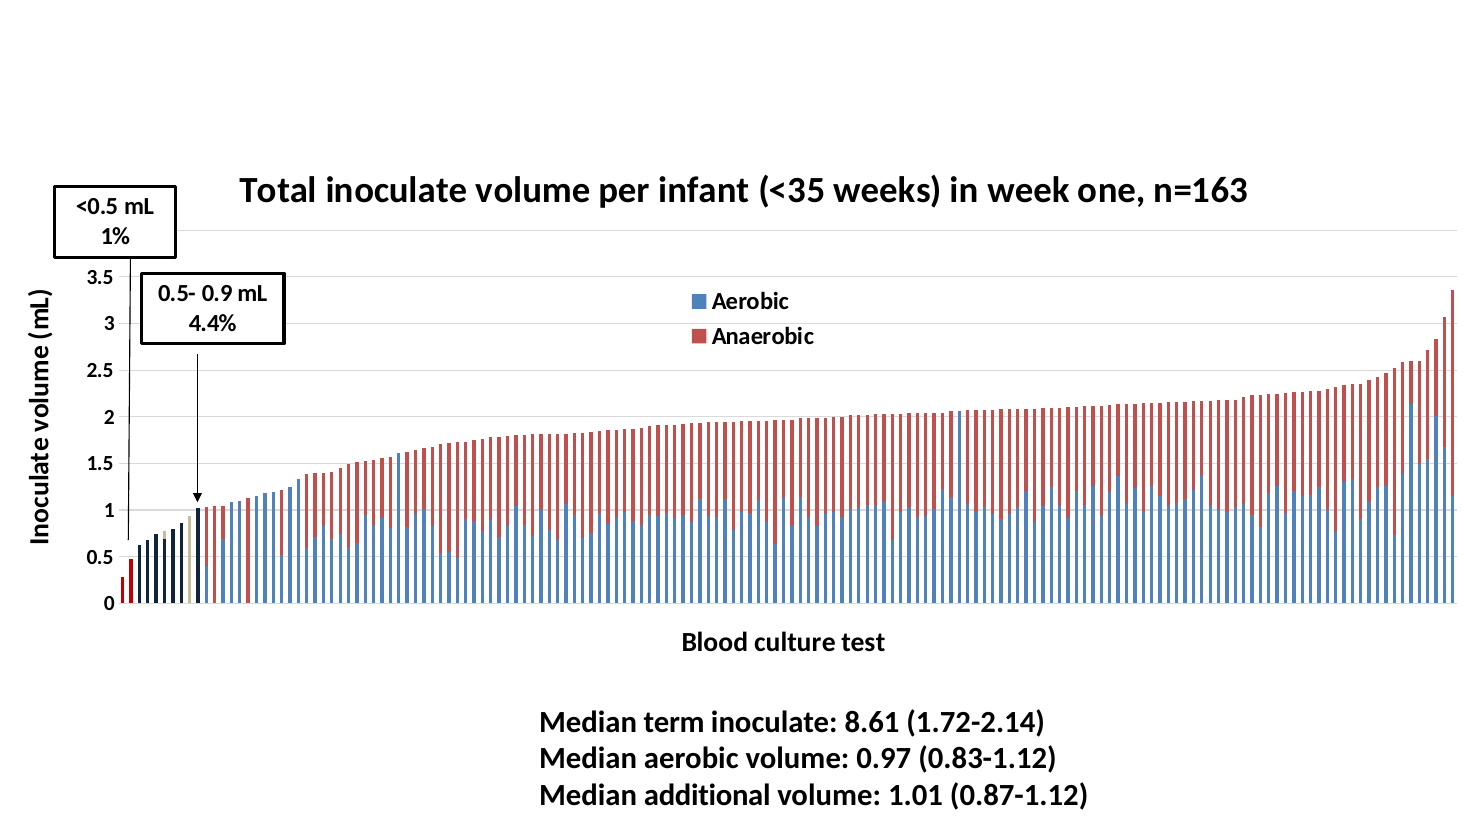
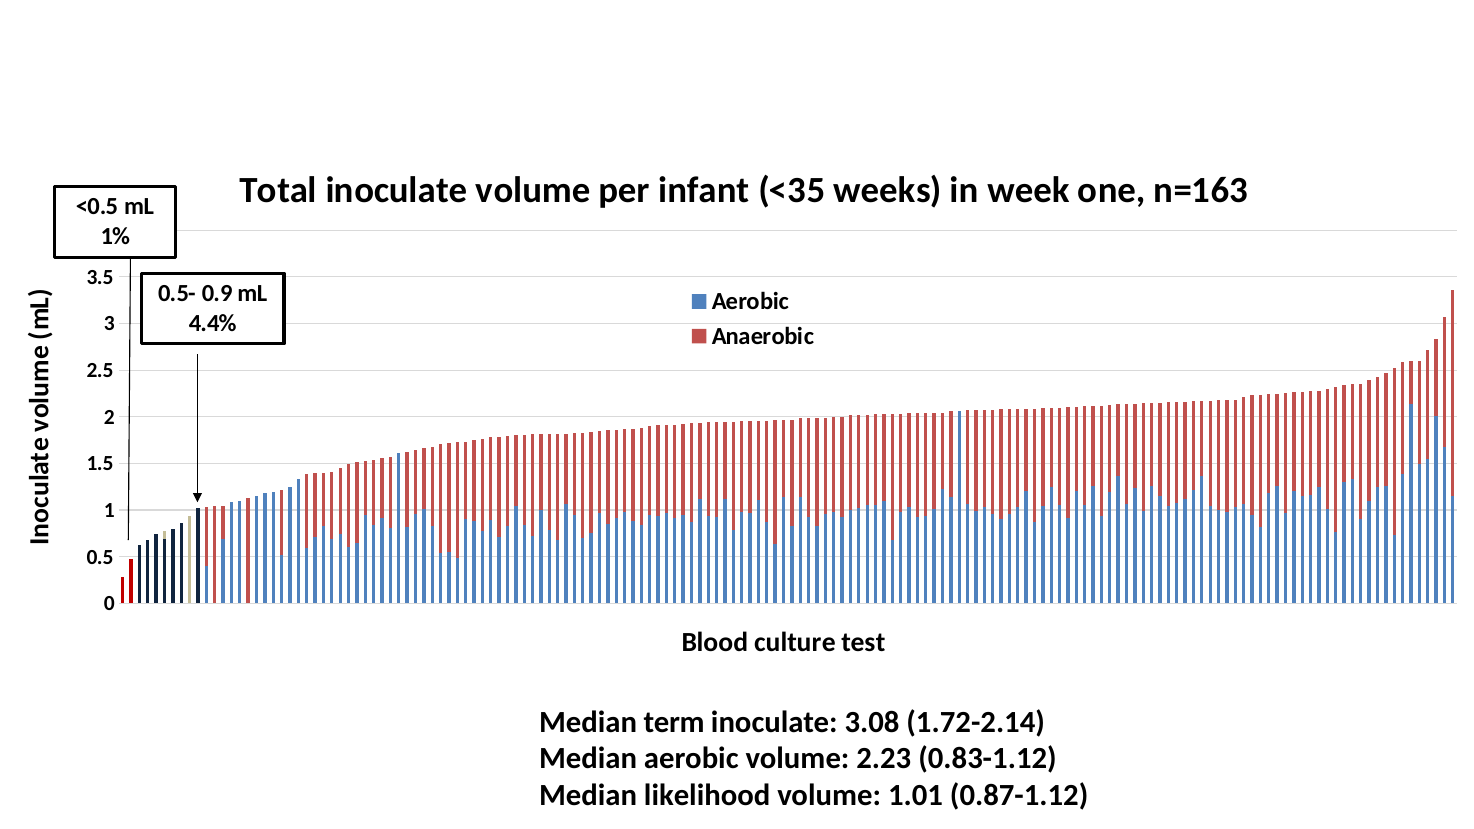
8.61: 8.61 -> 3.08
0.97: 0.97 -> 2.23
additional: additional -> likelihood
